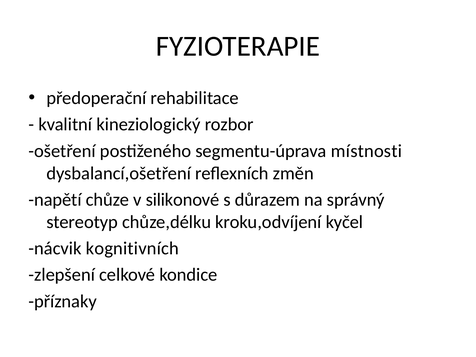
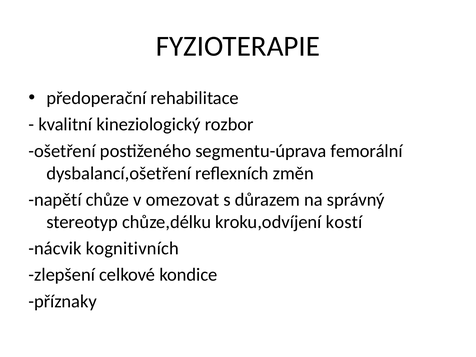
místnosti: místnosti -> femorální
silikonové: silikonové -> omezovat
kyčel: kyčel -> kostí
